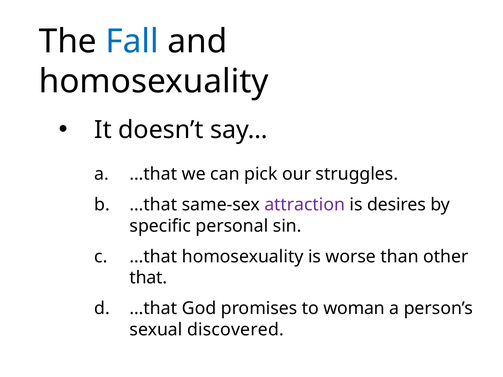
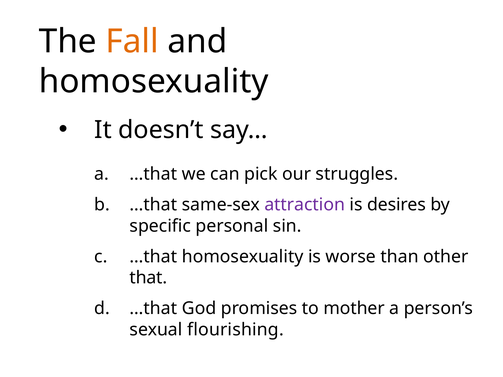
Fall colour: blue -> orange
woman: woman -> mother
discovered: discovered -> flourishing
